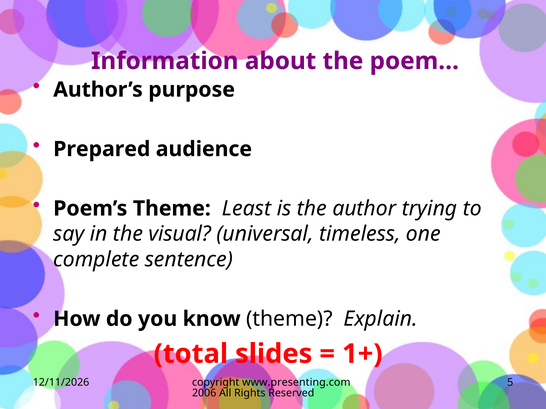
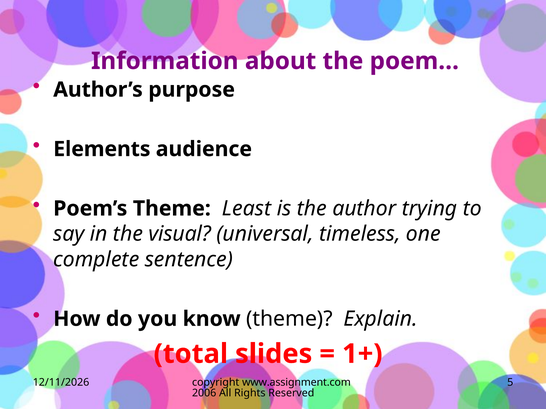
Prepared: Prepared -> Elements
www.presenting.com: www.presenting.com -> www.assignment.com
